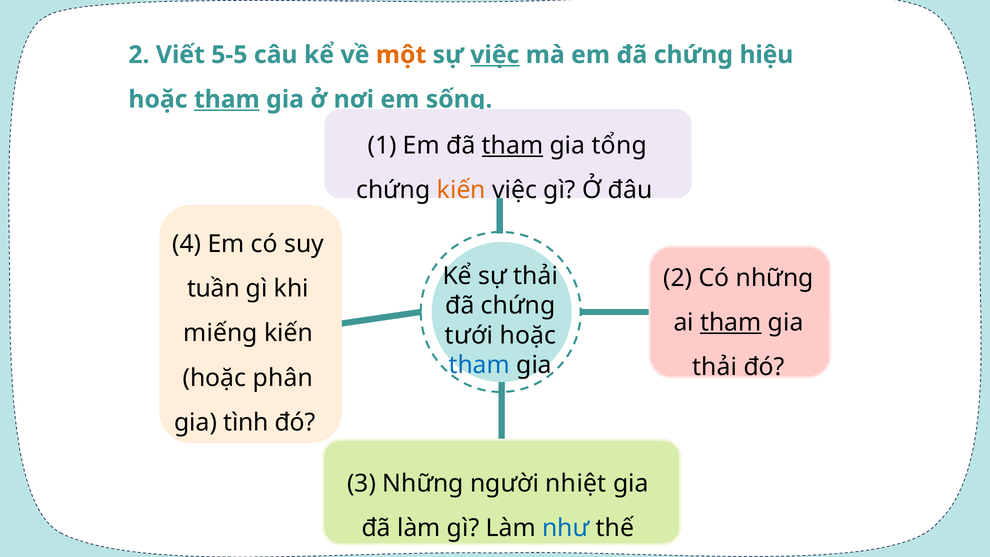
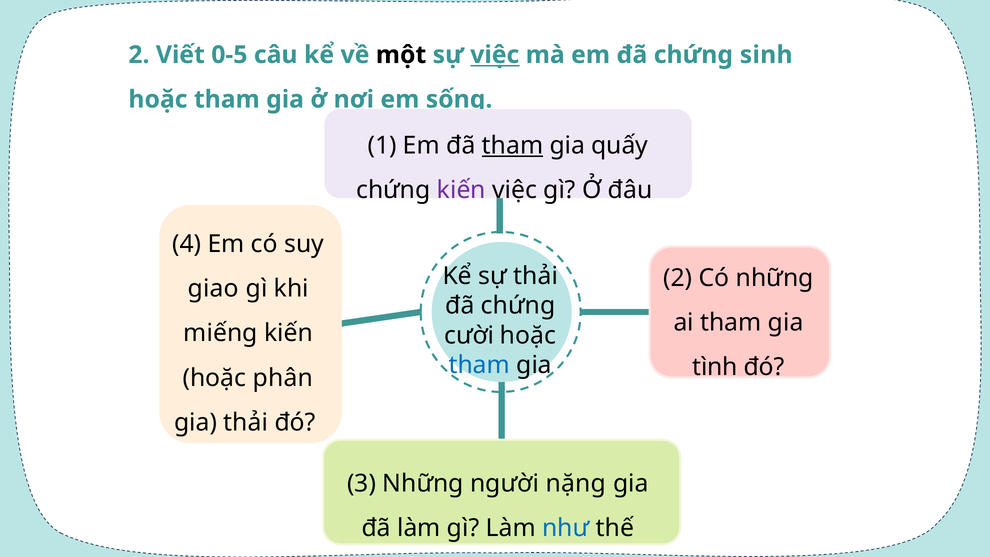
5-5: 5-5 -> 0-5
một colour: orange -> black
hiệu: hiệu -> sinh
tham at (227, 99) underline: present -> none
tổng: tổng -> quấy
kiến at (461, 190) colour: orange -> purple
tuần: tuần -> giao
tham at (731, 323) underline: present -> none
tưới: tưới -> cười
thải at (715, 367): thải -> tình
gia tình: tình -> thải
nhiệt: nhiệt -> nặng
